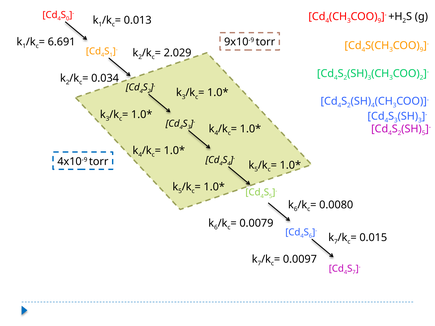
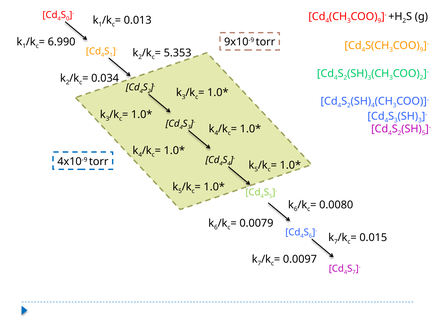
6.691: 6.691 -> 6.990
2.029: 2.029 -> 5.353
